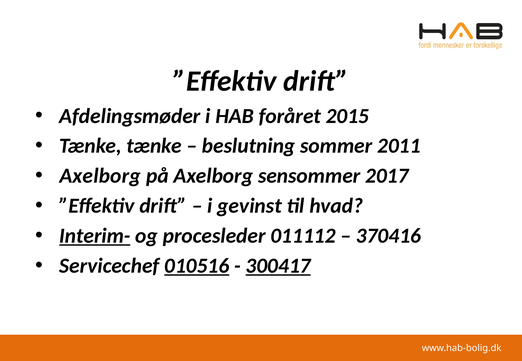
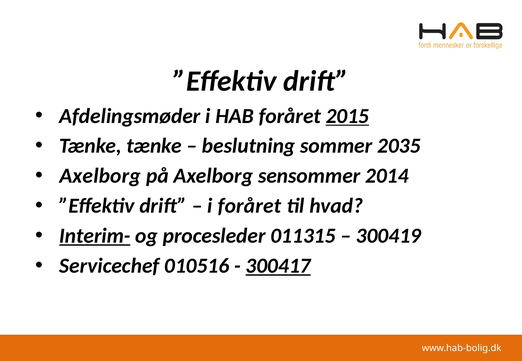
2015 underline: none -> present
2011: 2011 -> 2035
2017: 2017 -> 2014
i gevinst: gevinst -> foråret
011112: 011112 -> 011315
370416: 370416 -> 300419
010516 underline: present -> none
